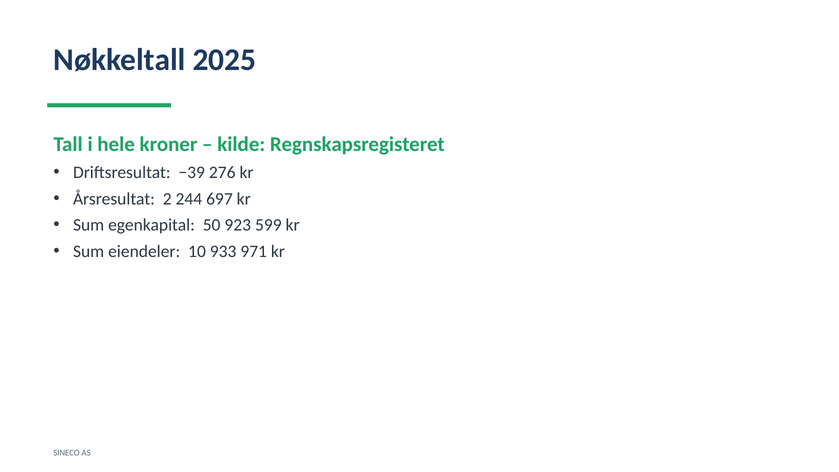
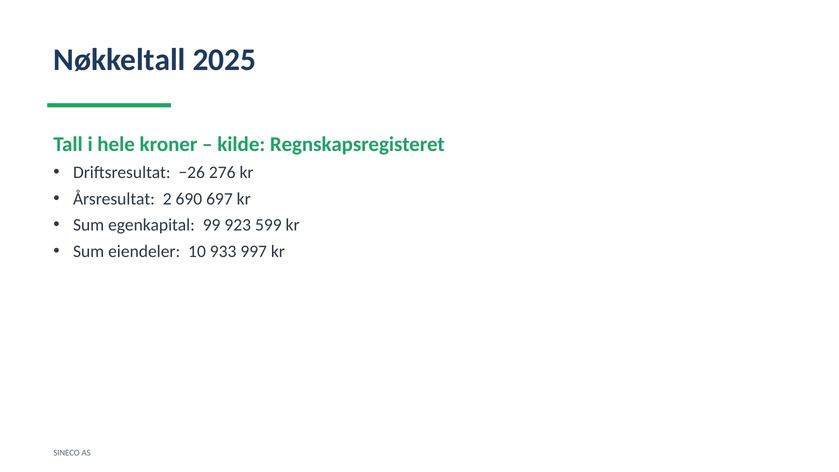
−39: −39 -> −26
244: 244 -> 690
50: 50 -> 99
971: 971 -> 997
